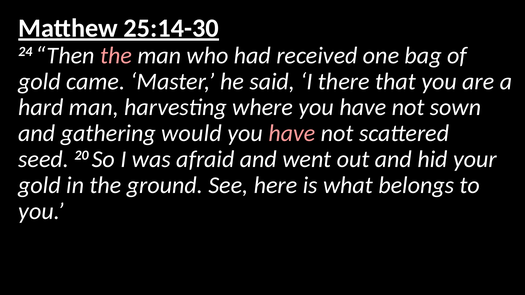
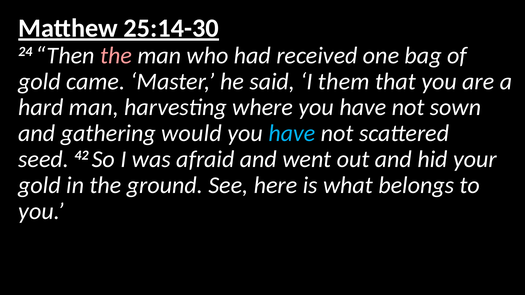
there: there -> them
have at (292, 133) colour: pink -> light blue
20: 20 -> 42
